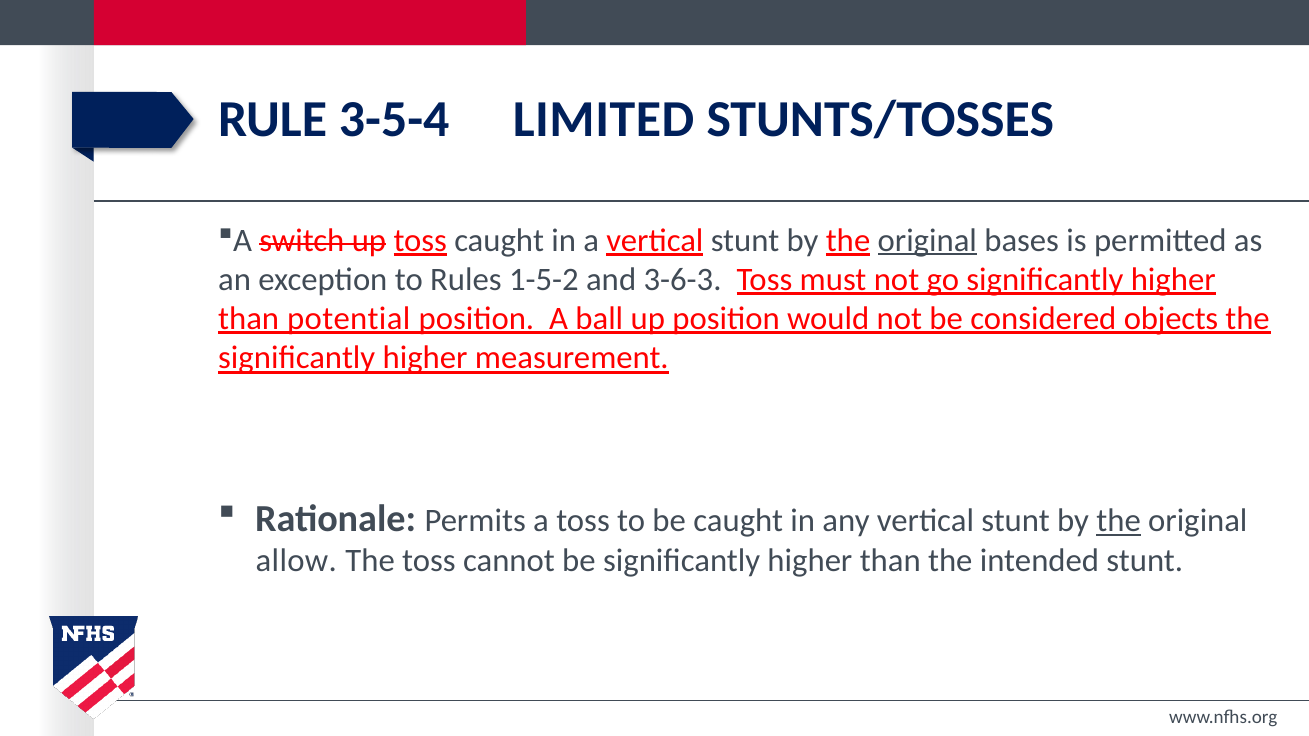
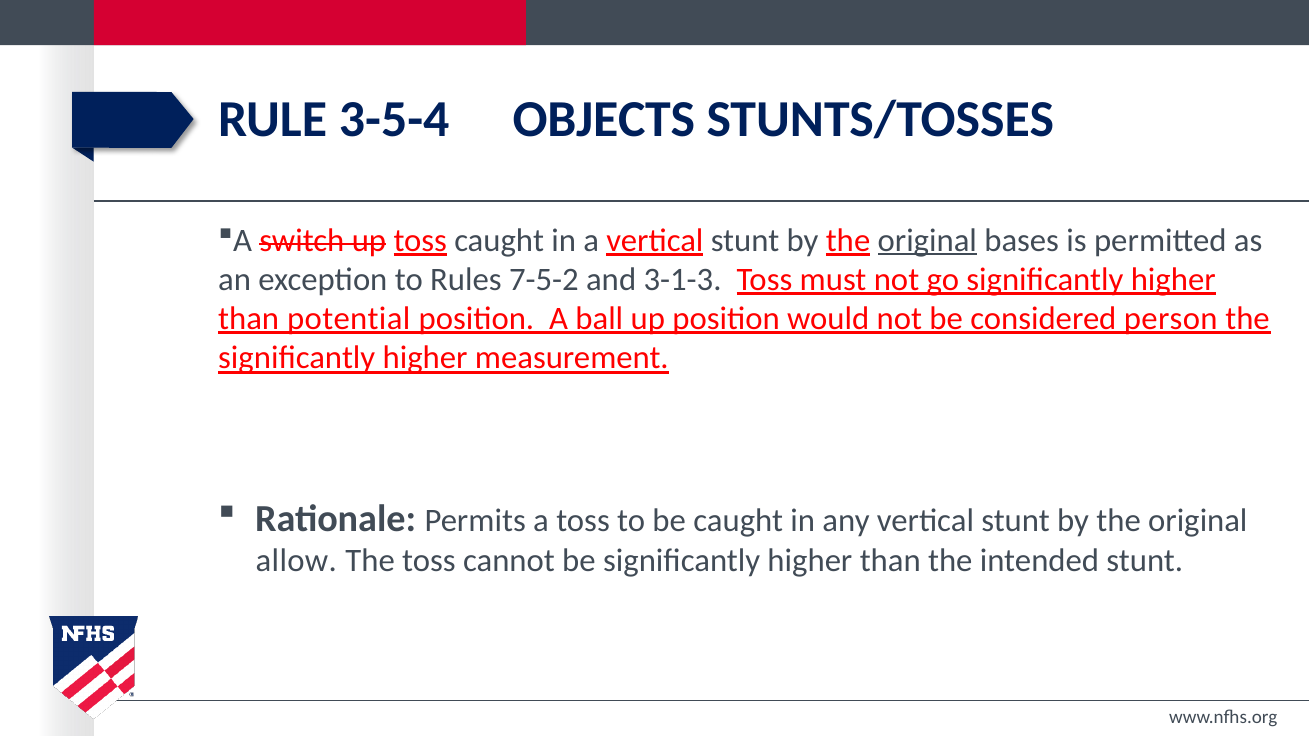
LIMITED: LIMITED -> OBJECTS
1-5-2: 1-5-2 -> 7-5-2
3-6-3: 3-6-3 -> 3-1-3
objects: objects -> person
the at (1119, 521) underline: present -> none
